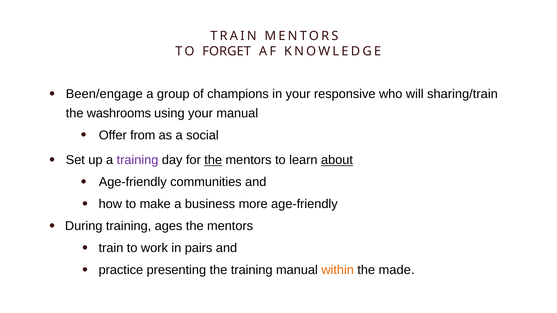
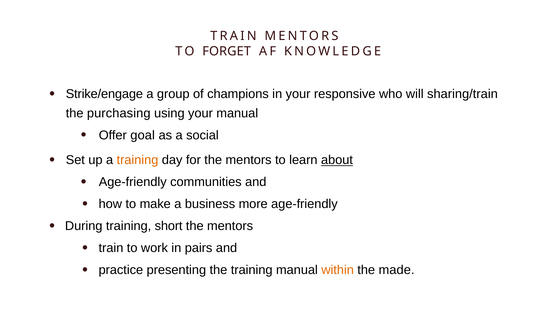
Been/engage: Been/engage -> Strike/engage
washrooms: washrooms -> purchasing
from: from -> goal
training at (138, 160) colour: purple -> orange
the at (213, 160) underline: present -> none
ages: ages -> short
